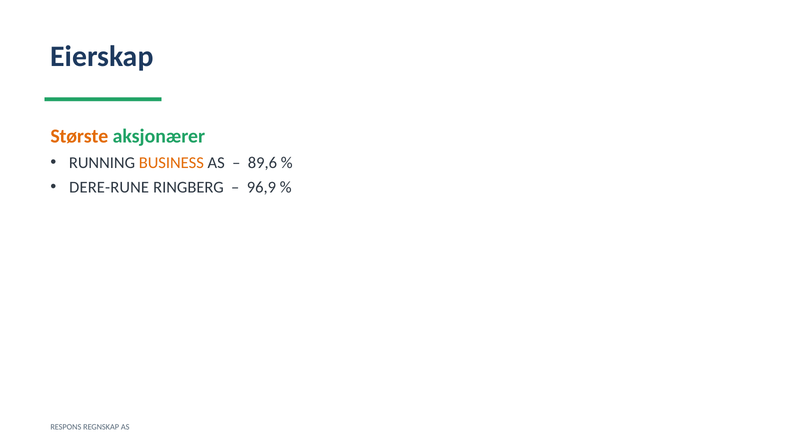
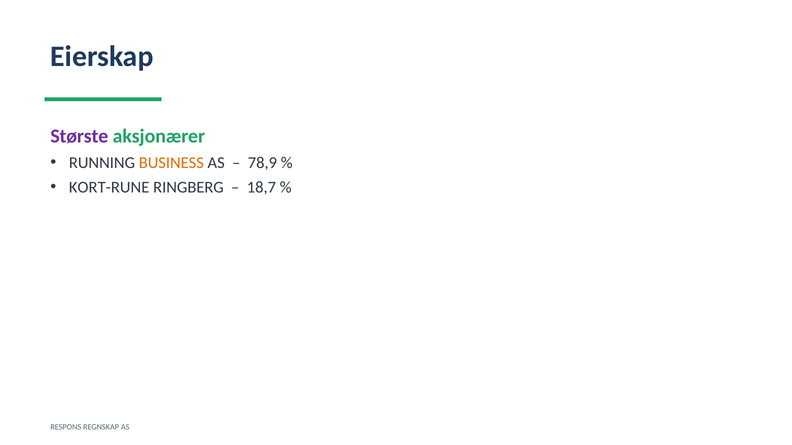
Største colour: orange -> purple
89,6: 89,6 -> 78,9
DERE-RUNE: DERE-RUNE -> KORT-RUNE
96,9: 96,9 -> 18,7
